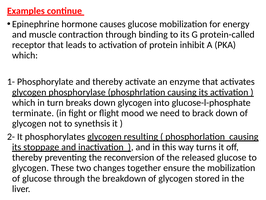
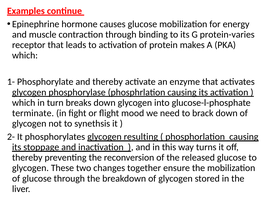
protein-called: protein-called -> protein-varies
inhibit: inhibit -> makes
